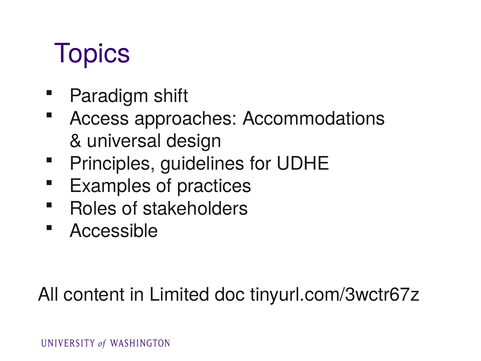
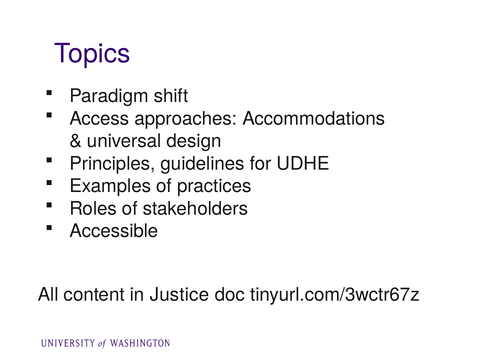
Limited: Limited -> Justice
